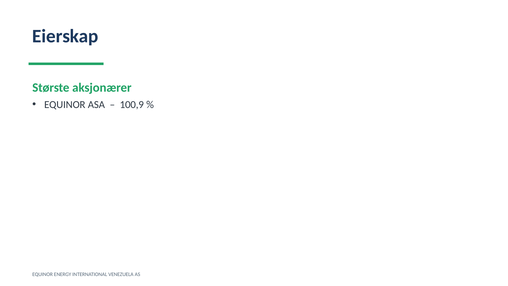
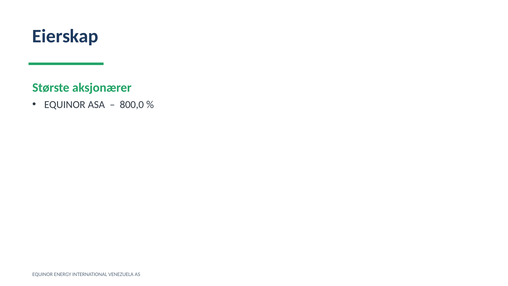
100,9: 100,9 -> 800,0
